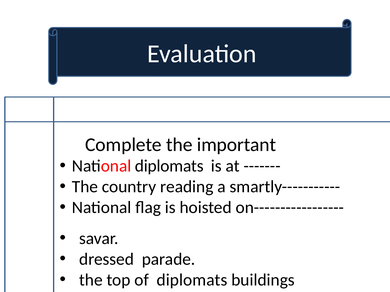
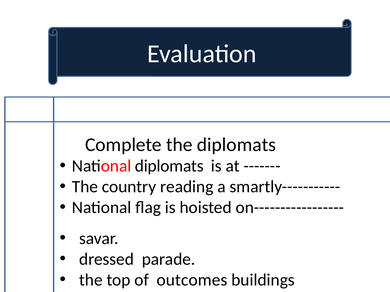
the important: important -> diplomats
of diplomats: diplomats -> outcomes
